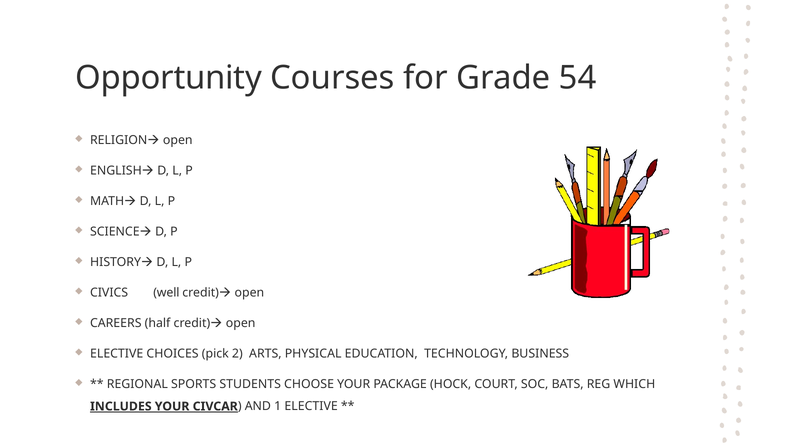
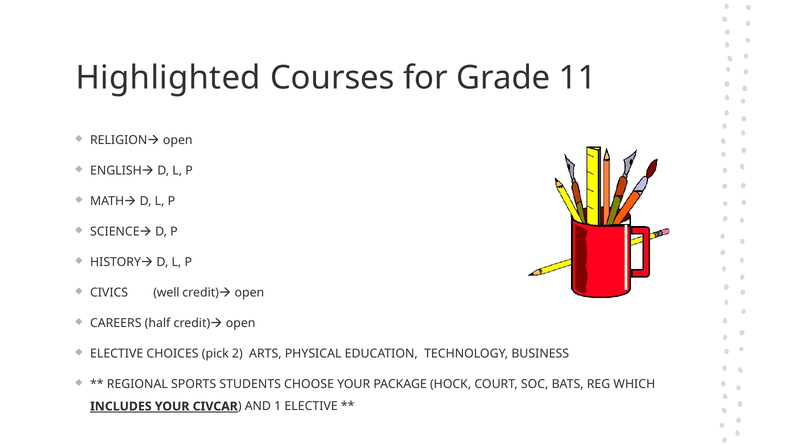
Opportunity: Opportunity -> Highlighted
54: 54 -> 11
